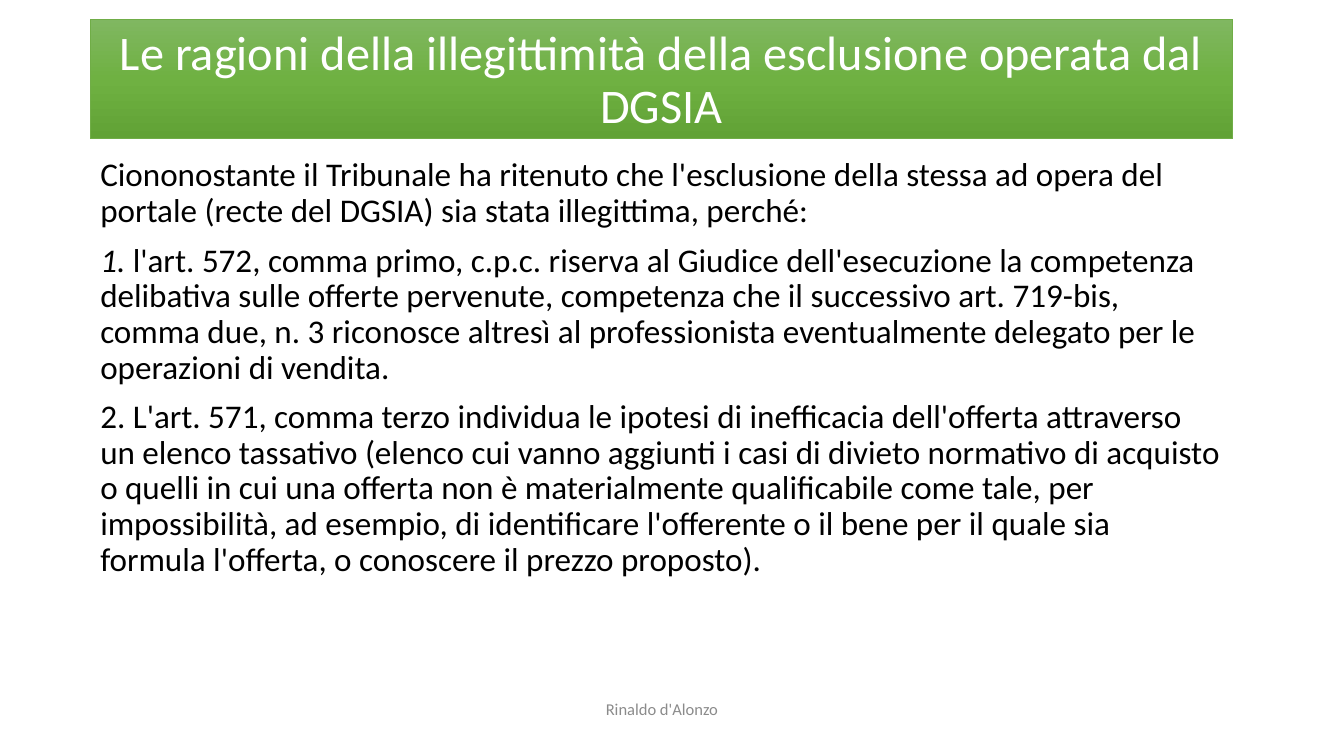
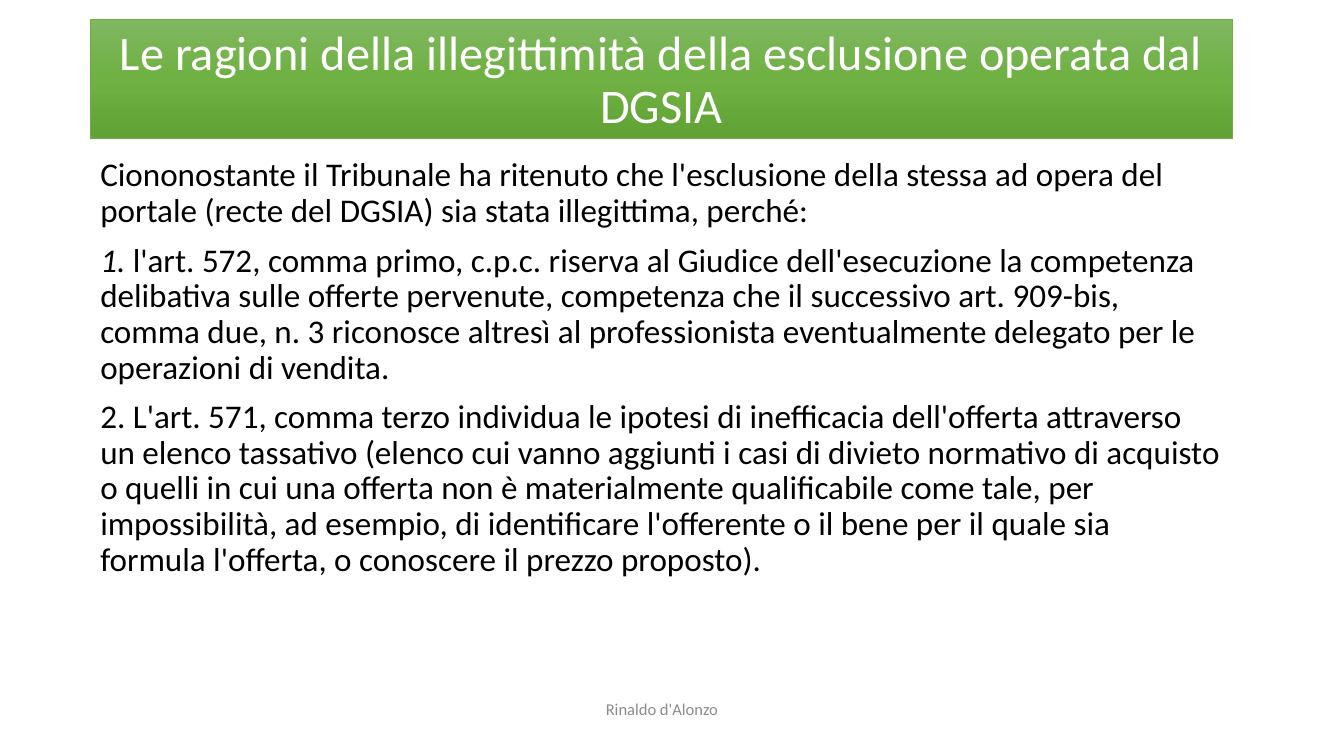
719-bis: 719-bis -> 909-bis
